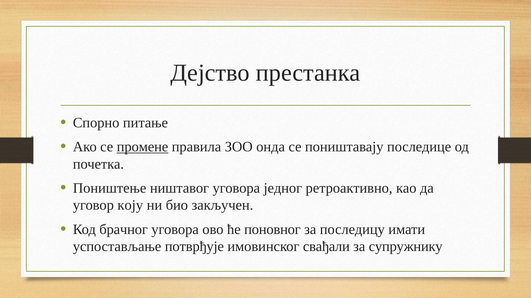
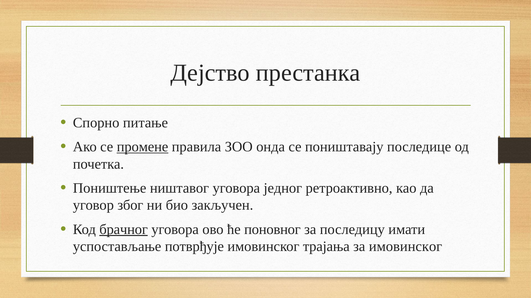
коју: коју -> због
брачног underline: none -> present
свађали: свађали -> трајања
за супружнику: супружнику -> имовинског
